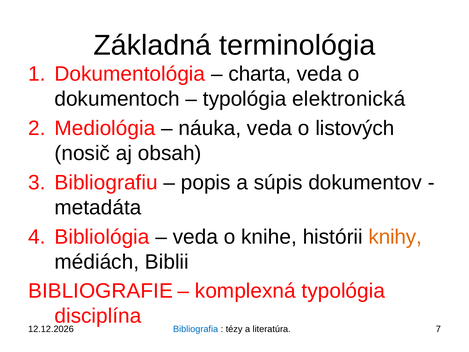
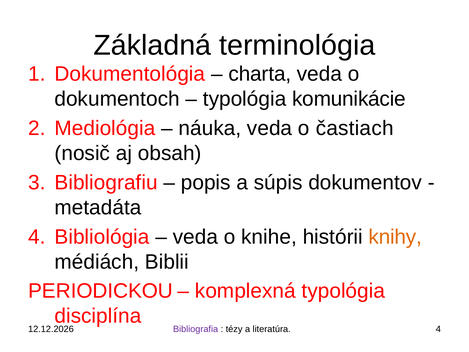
elektronická: elektronická -> komunikácie
listových: listových -> častiach
BIBLIOGRAFIE: BIBLIOGRAFIE -> PERIODICKOU
Bibliografia colour: blue -> purple
literatúra 7: 7 -> 4
